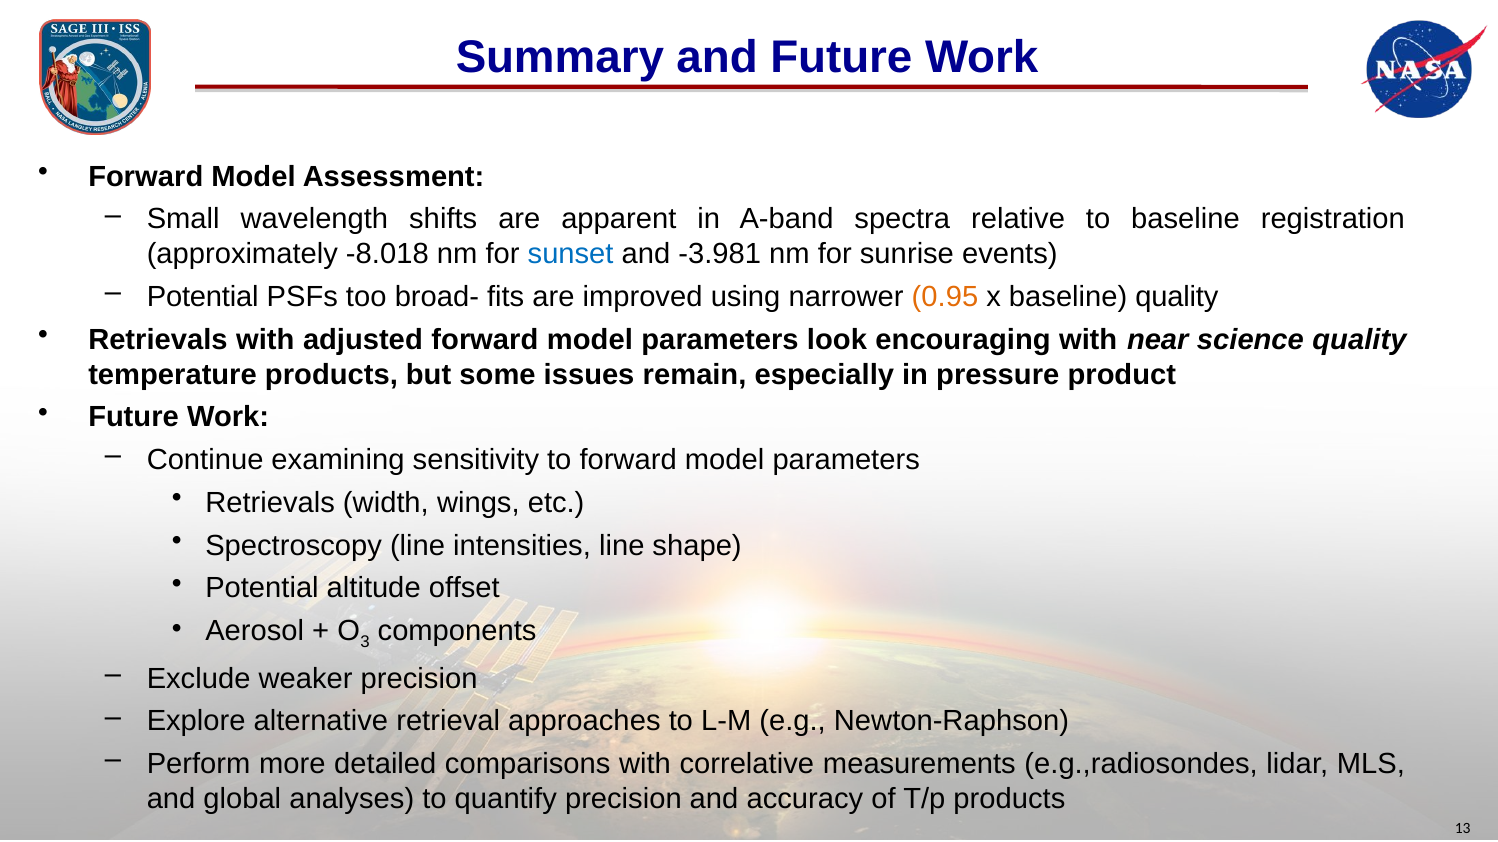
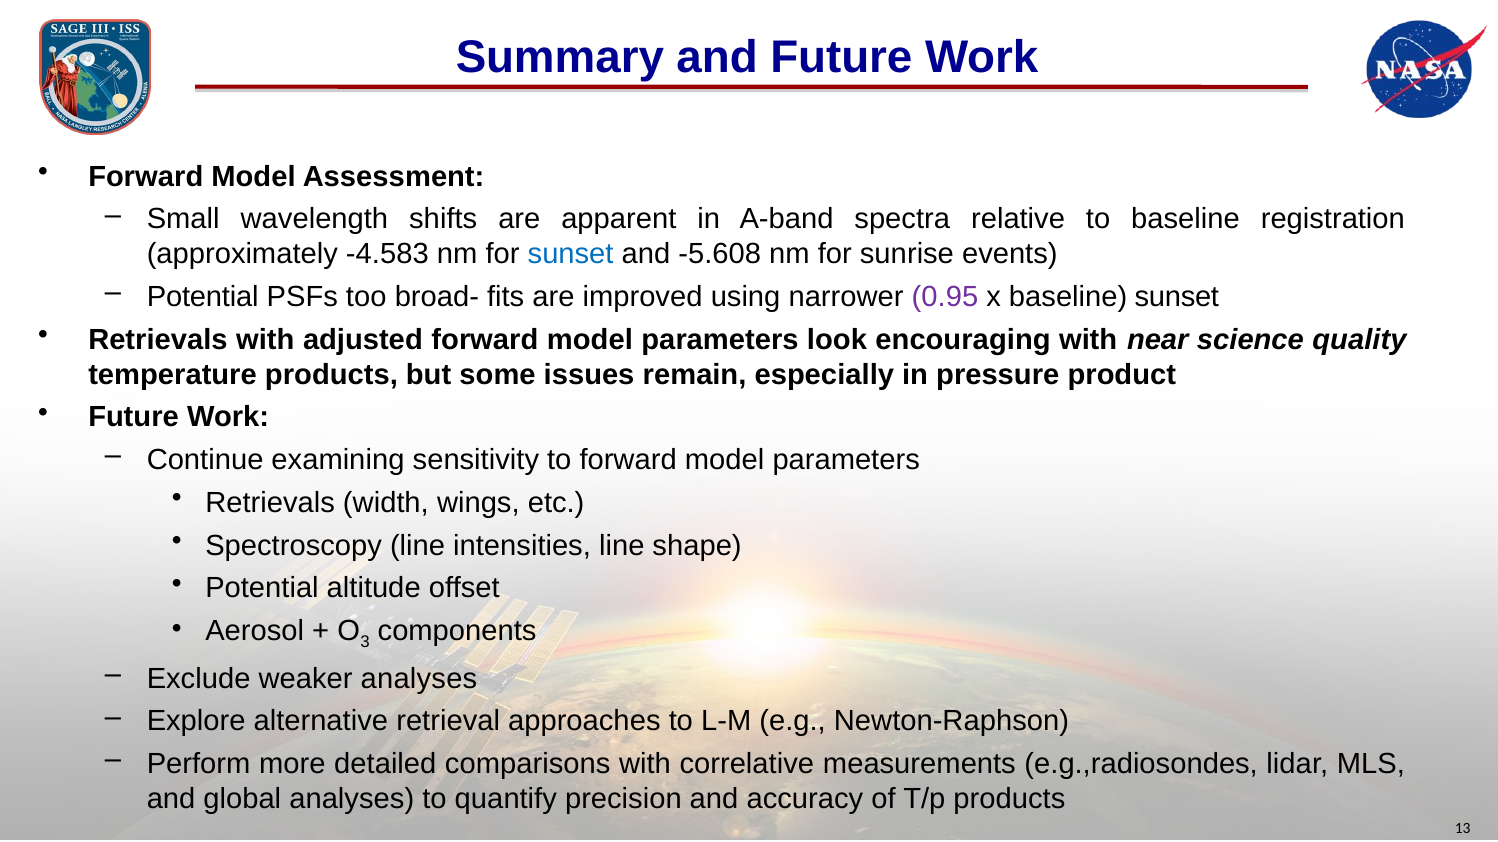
-8.018: -8.018 -> -4.583
-3.981: -3.981 -> -5.608
0.95 colour: orange -> purple
baseline quality: quality -> sunset
weaker precision: precision -> analyses
